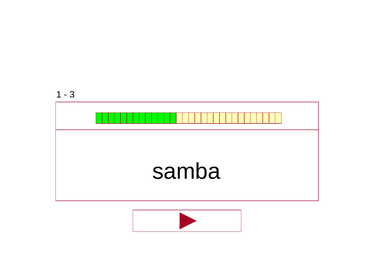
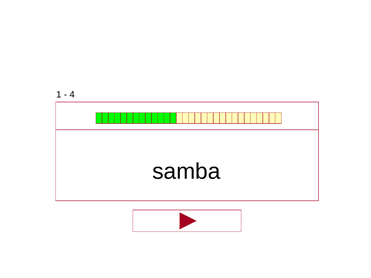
3: 3 -> 4
